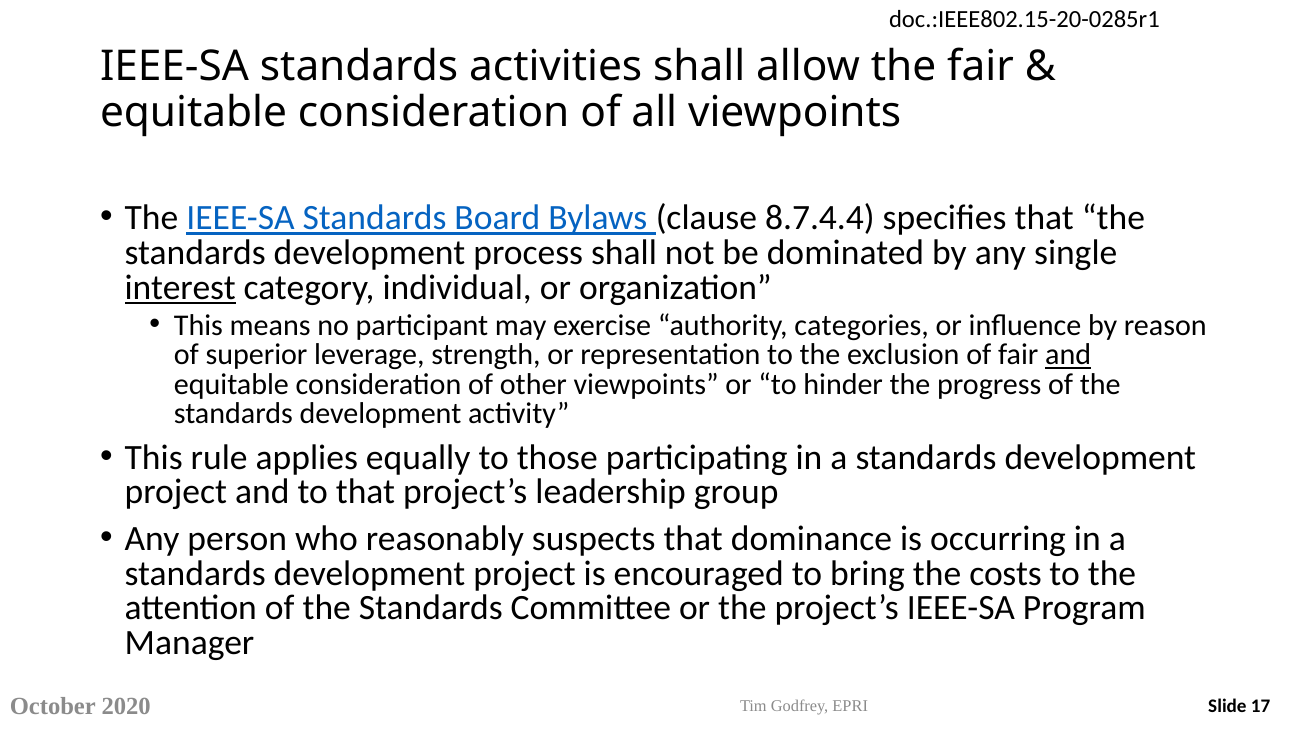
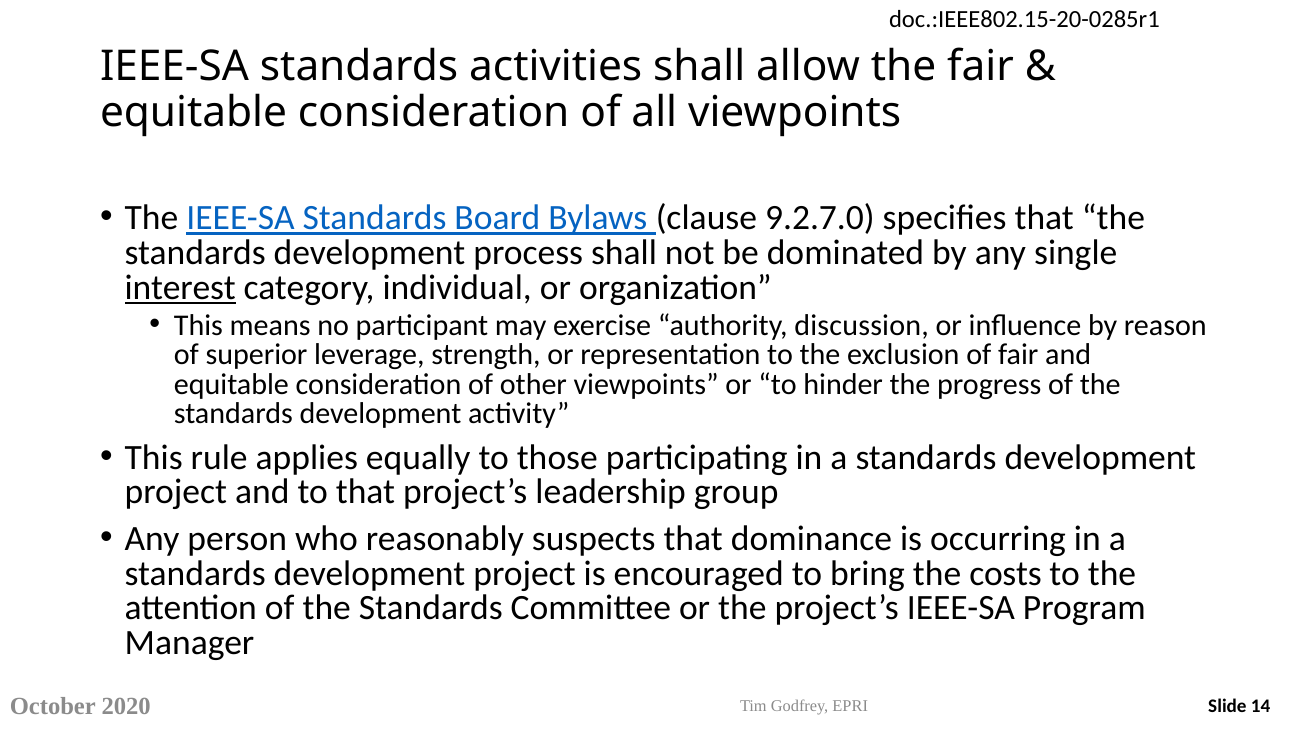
8.7.4.4: 8.7.4.4 -> 9.2.7.0
categories: categories -> discussion
and at (1068, 355) underline: present -> none
17: 17 -> 14
